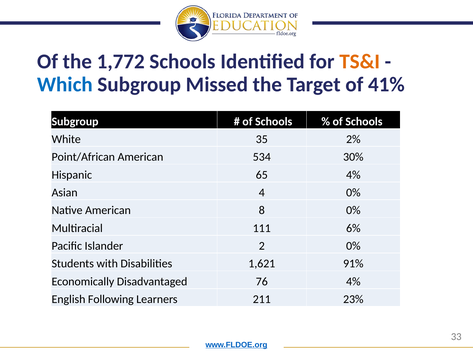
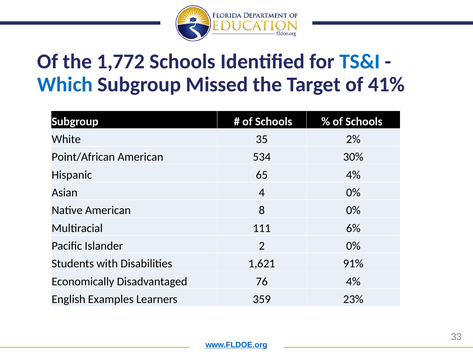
TS&I colour: orange -> blue
Following: Following -> Examples
211: 211 -> 359
